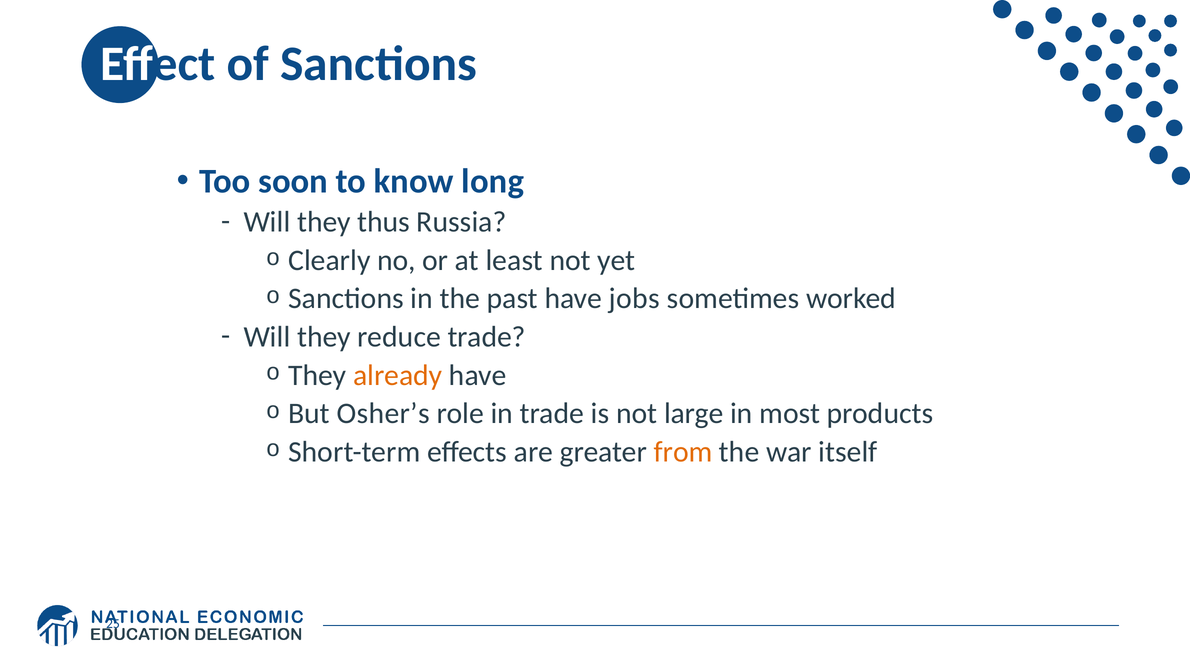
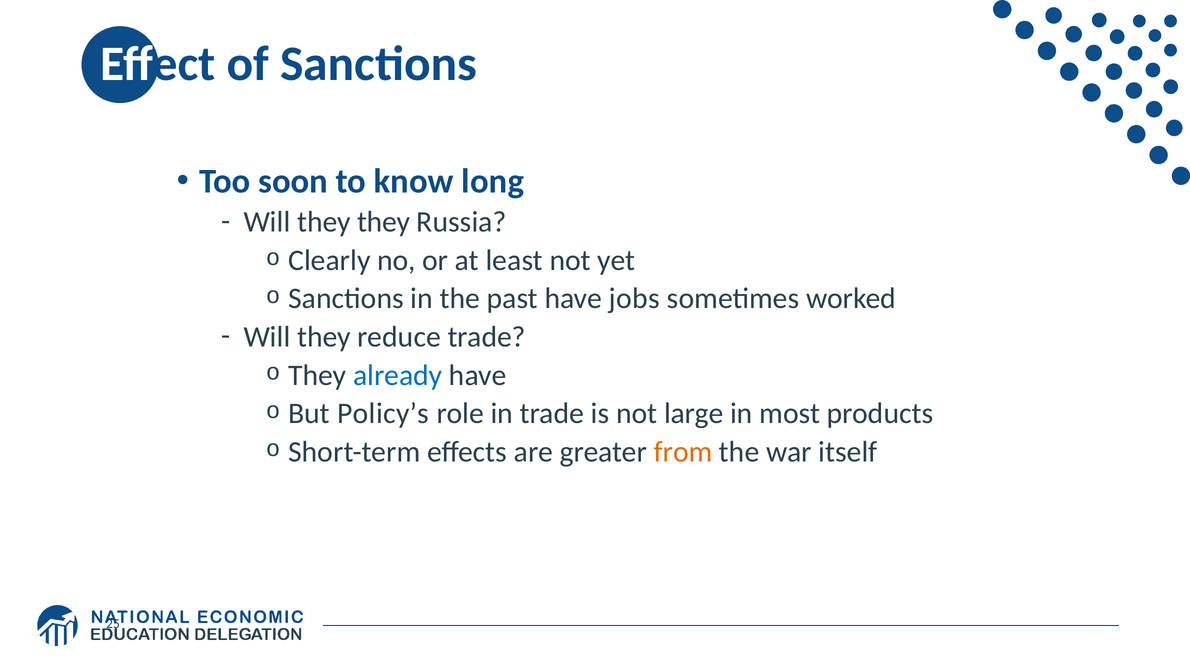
they thus: thus -> they
already colour: orange -> blue
Osher’s: Osher’s -> Policy’s
